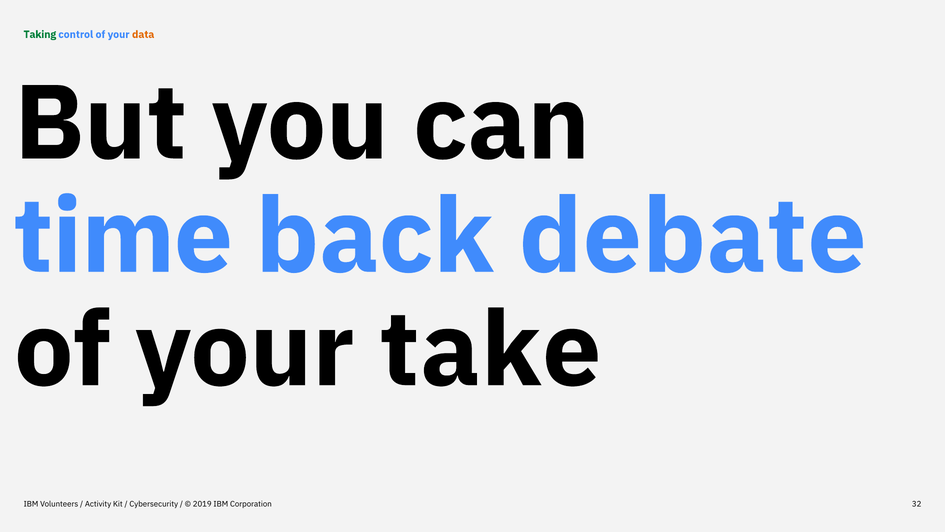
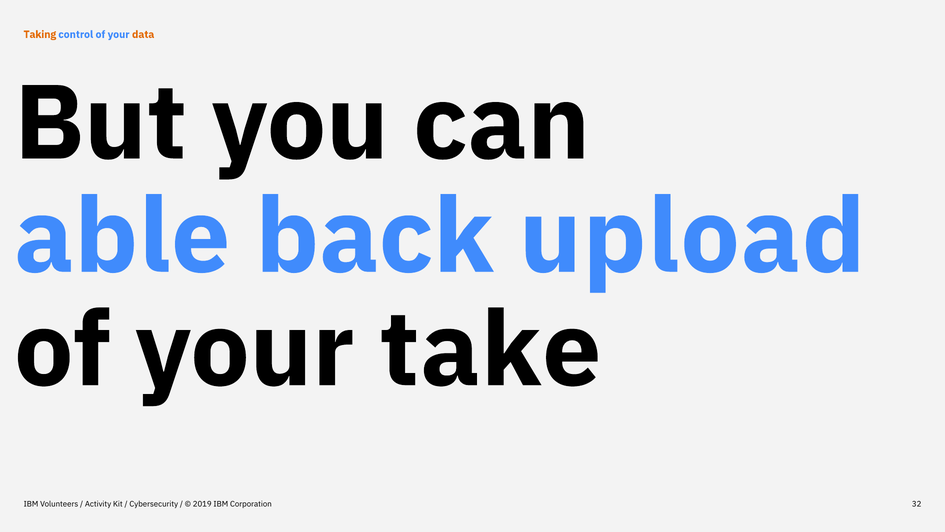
Taking colour: green -> orange
time: time -> able
debate: debate -> upload
